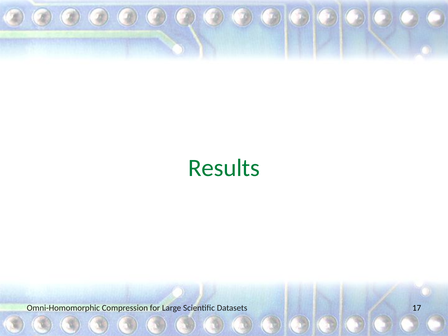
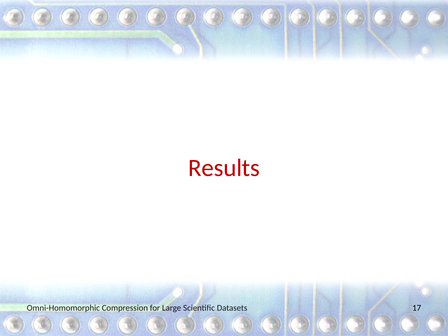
Results colour: green -> red
